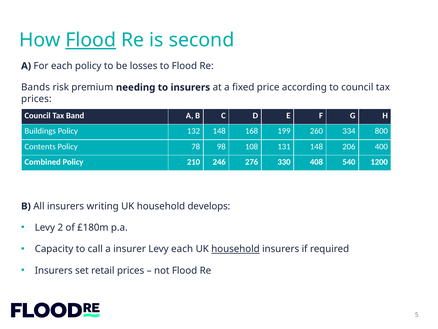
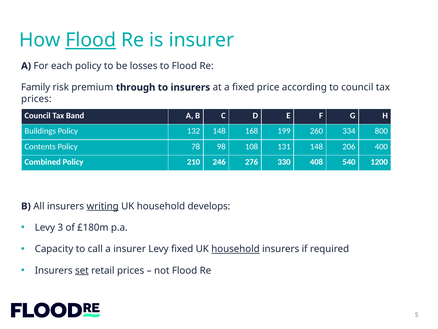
is second: second -> insurer
Bands: Bands -> Family
needing: needing -> through
writing underline: none -> present
2: 2 -> 3
Levy each: each -> fixed
set underline: none -> present
